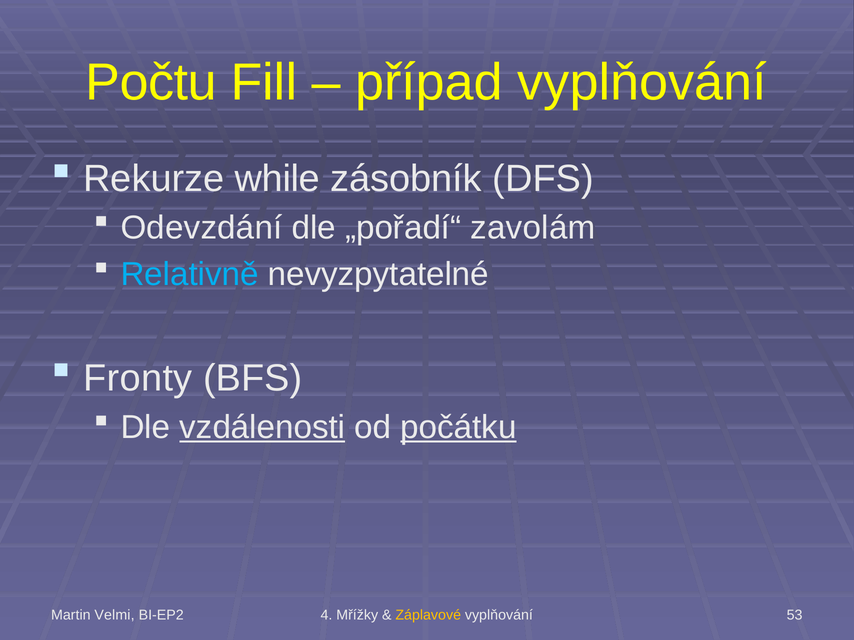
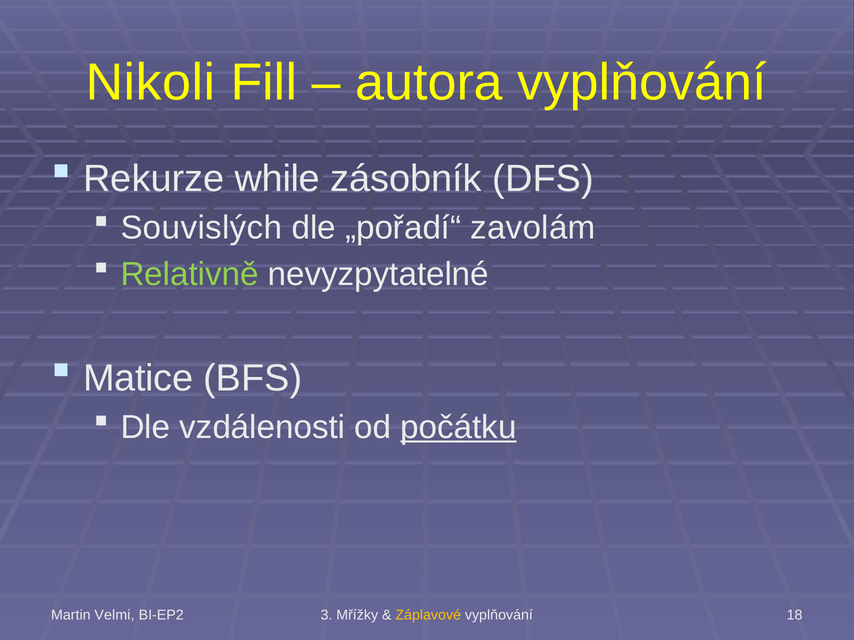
Počtu: Počtu -> Nikoli
případ: případ -> autora
Odevzdání: Odevzdání -> Souvislých
Relativně colour: light blue -> light green
Fronty: Fronty -> Matice
vzdálenosti underline: present -> none
4: 4 -> 3
53: 53 -> 18
